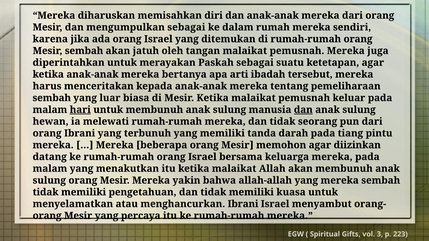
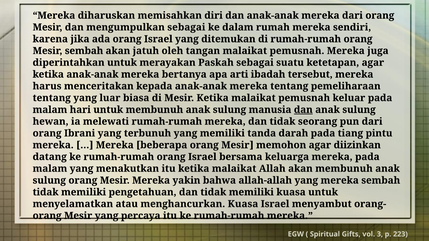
sembah at (52, 98): sembah -> tentang
hari underline: present -> none
menghancurkan Ibrani: Ibrani -> Kuasa
